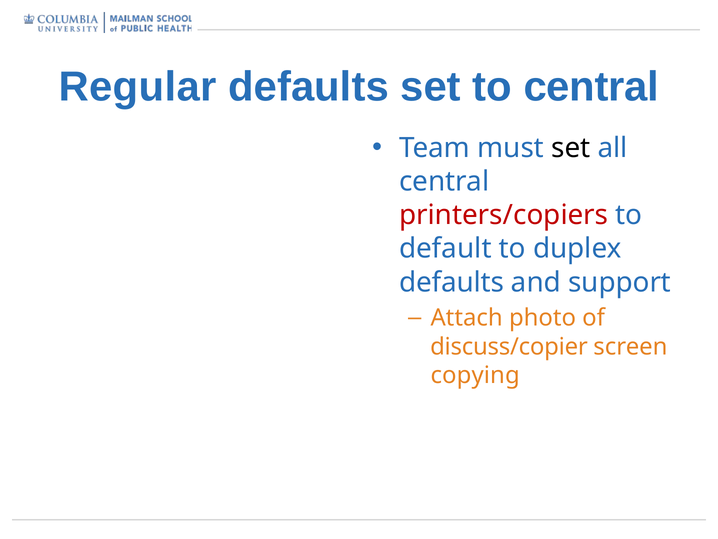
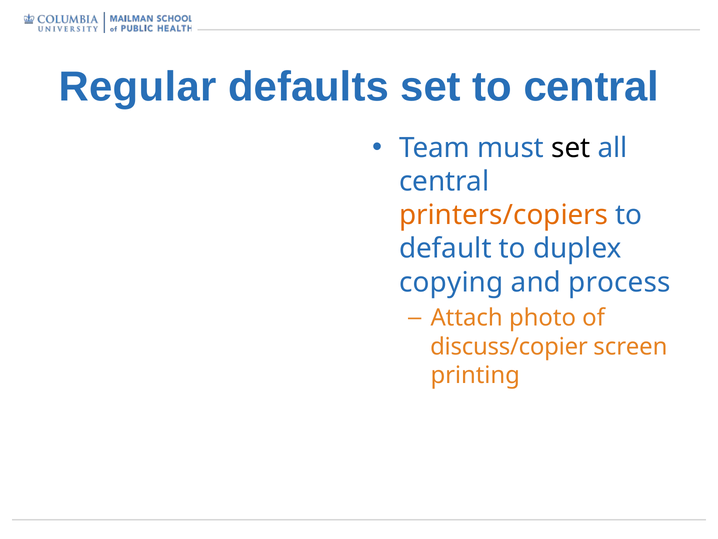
printers/copiers colour: red -> orange
defaults at (452, 282): defaults -> copying
support: support -> process
copying: copying -> printing
